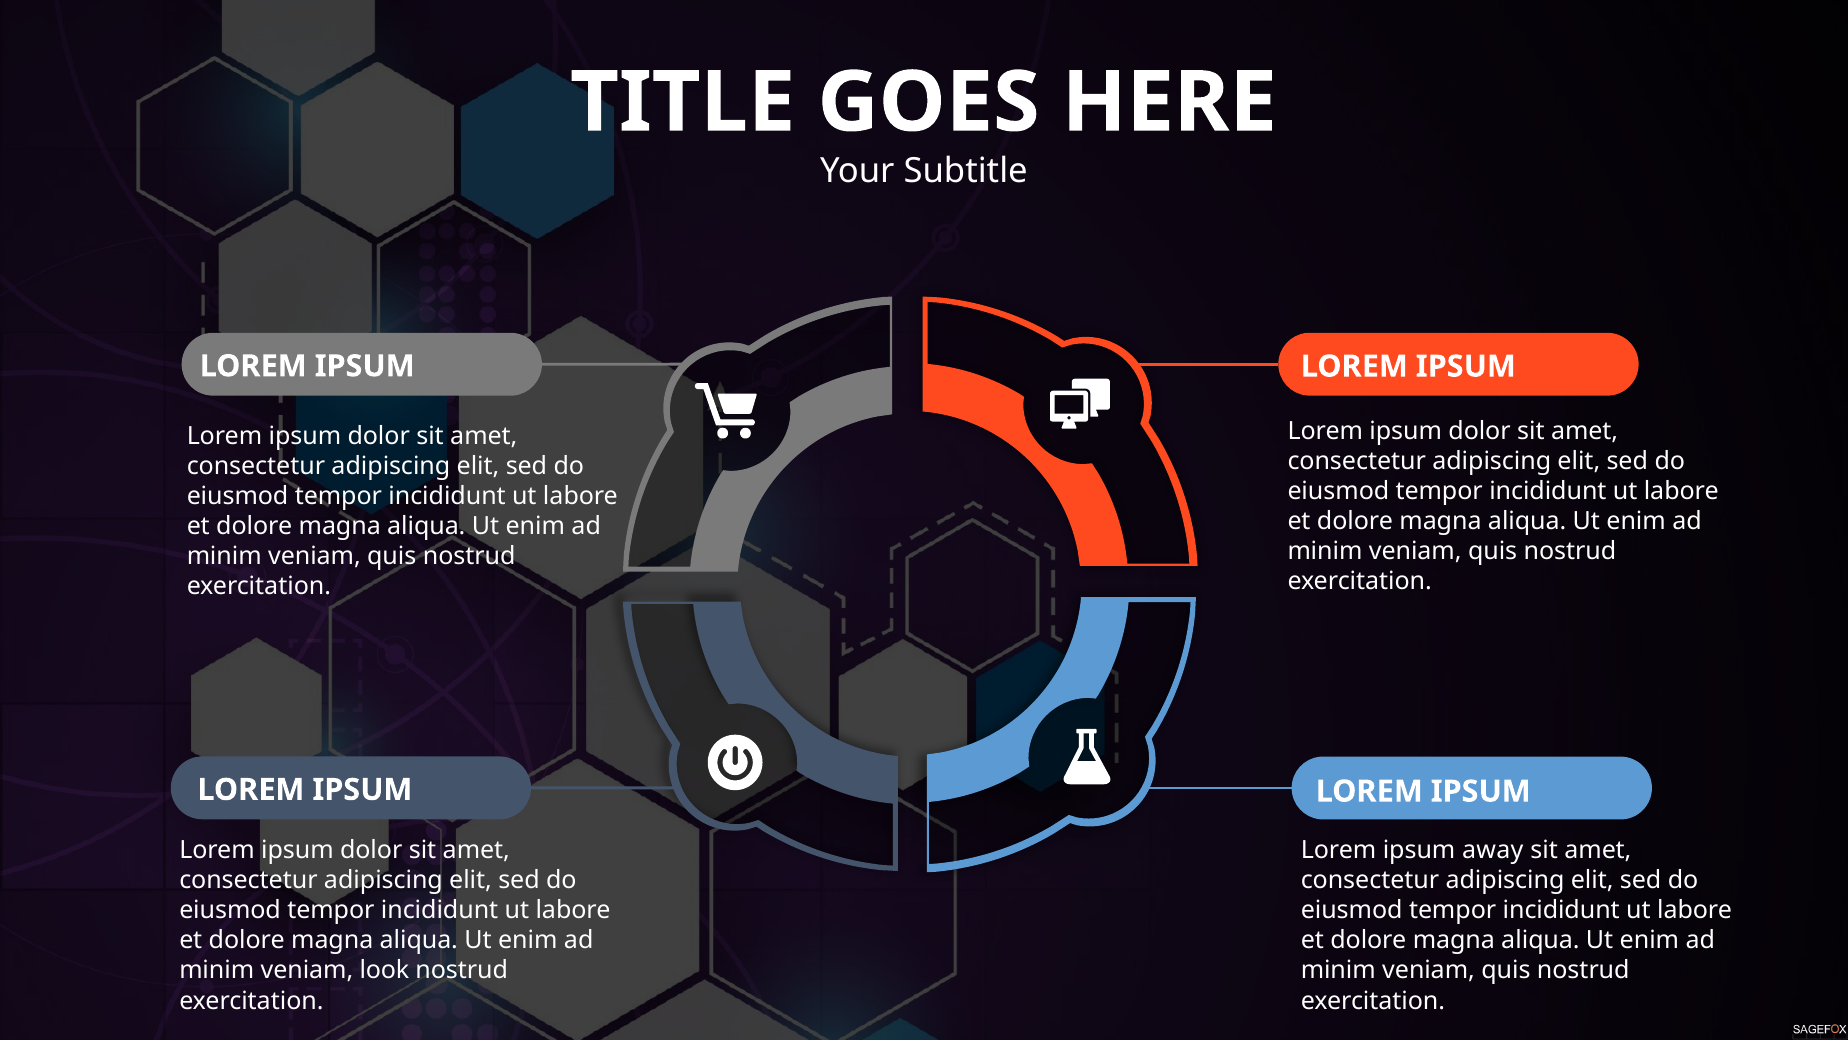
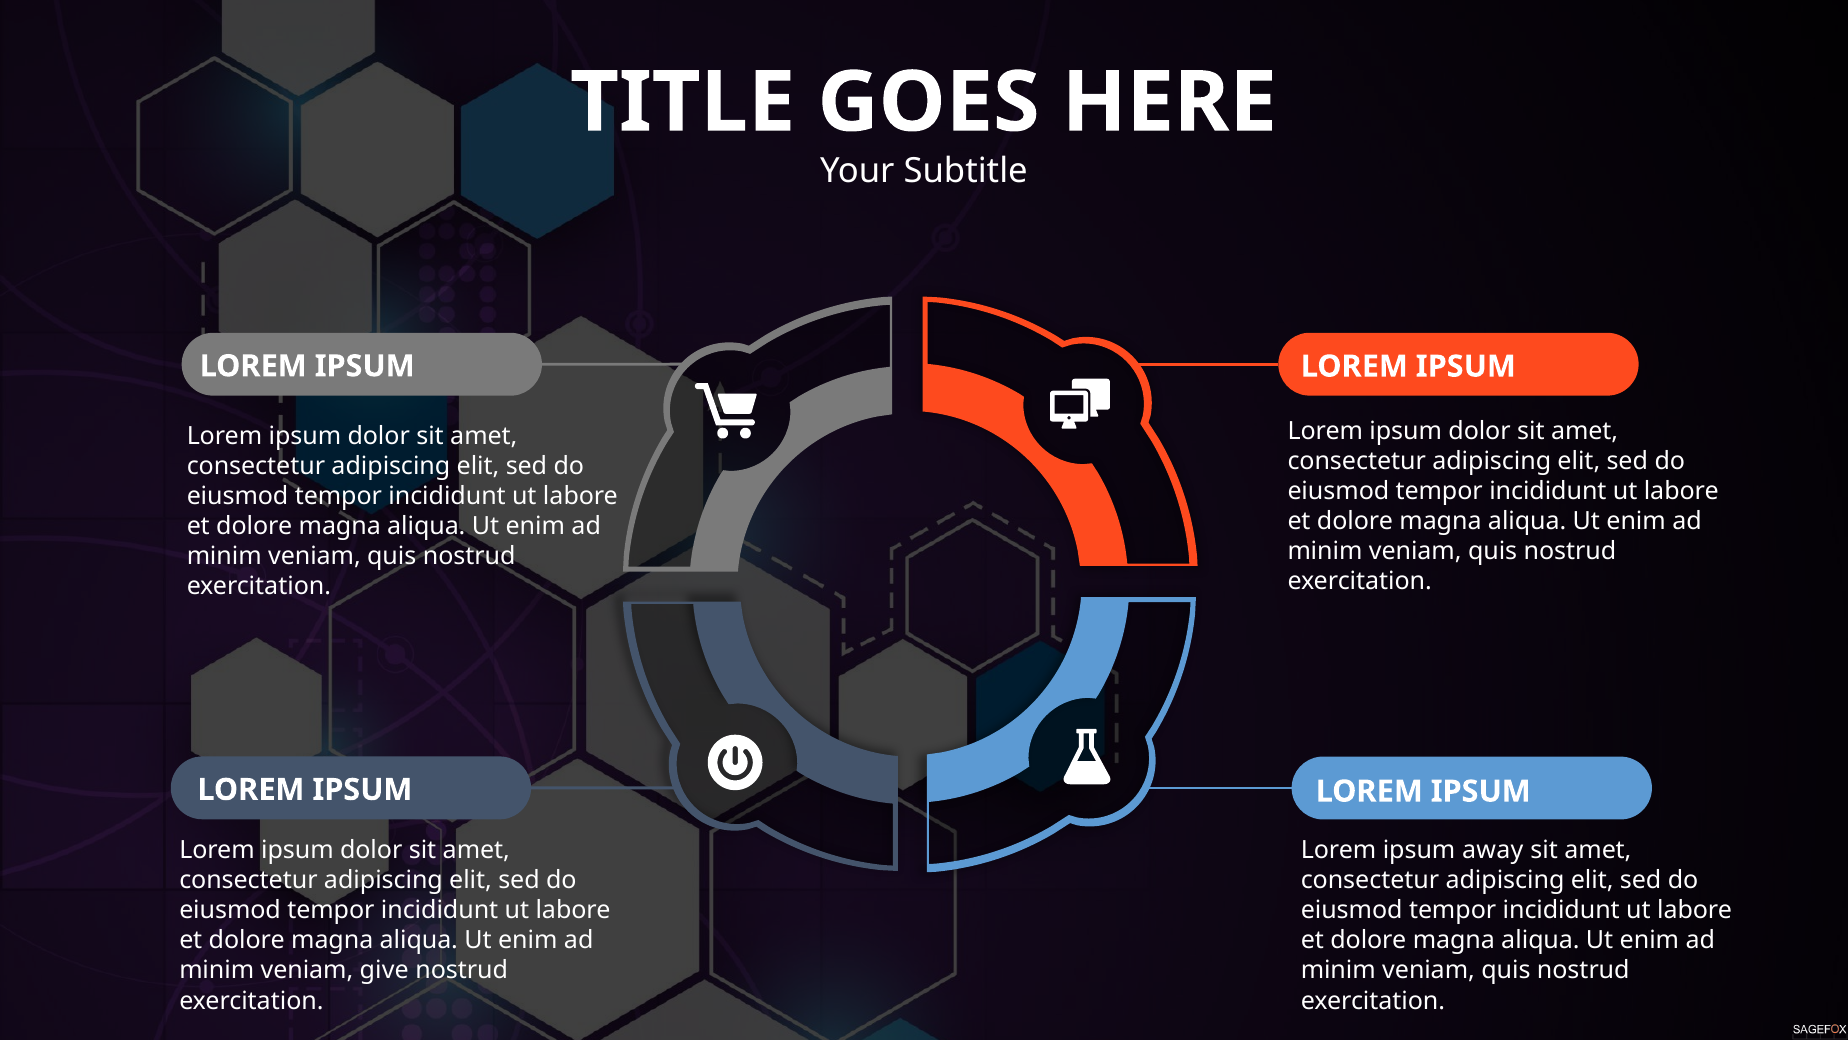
look: look -> give
